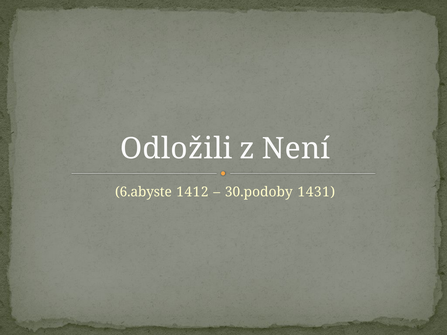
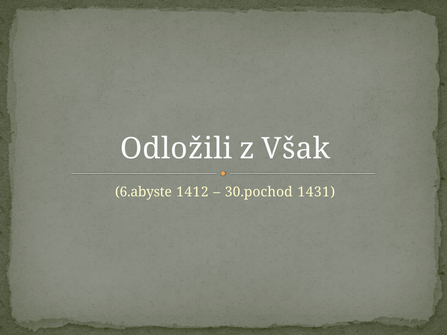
Není: Není -> Však
30.podoby: 30.podoby -> 30.pochod
